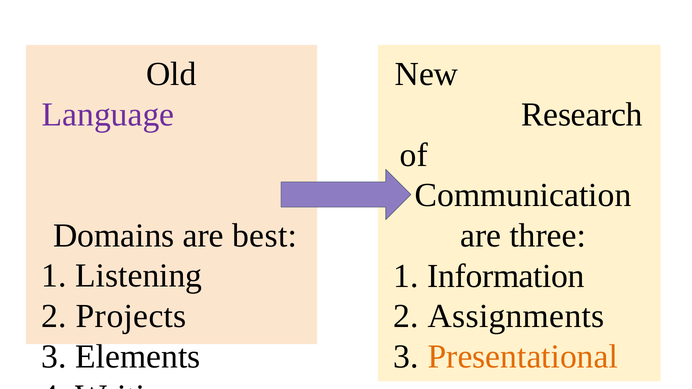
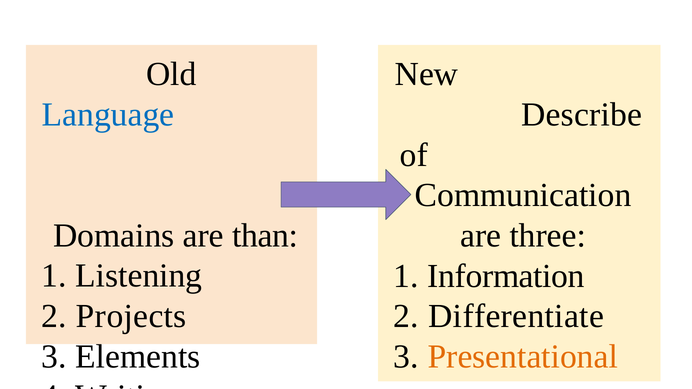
Language colour: purple -> blue
Research: Research -> Describe
best: best -> than
Assignments: Assignments -> Differentiate
